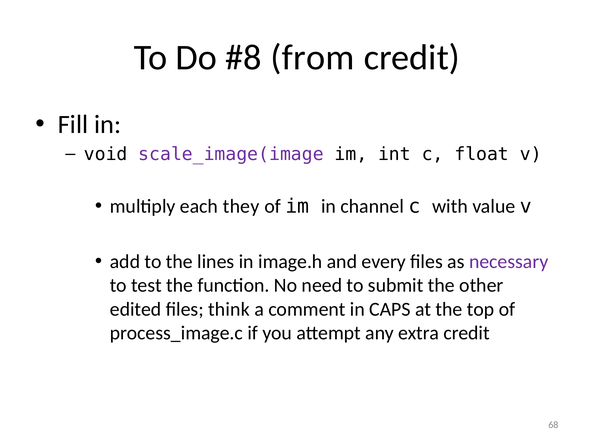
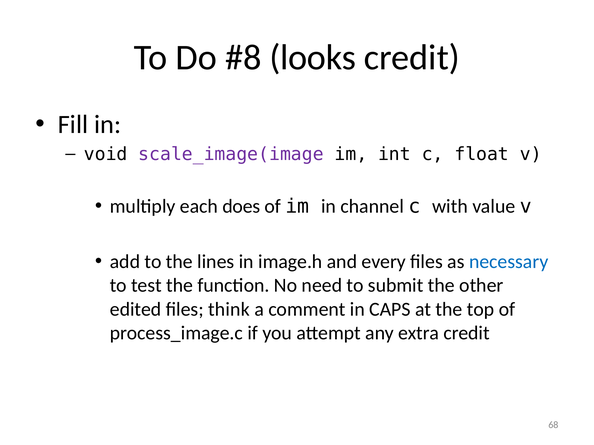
from: from -> looks
they: they -> does
necessary colour: purple -> blue
